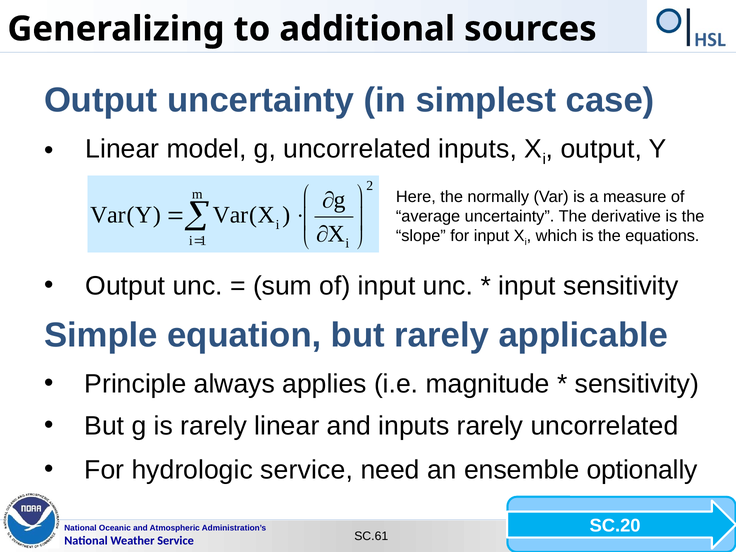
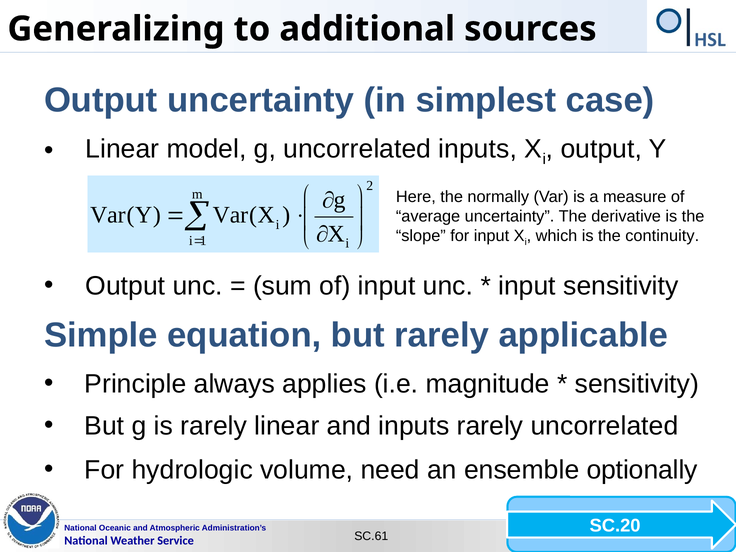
equations: equations -> continuity
hydrologic service: service -> volume
